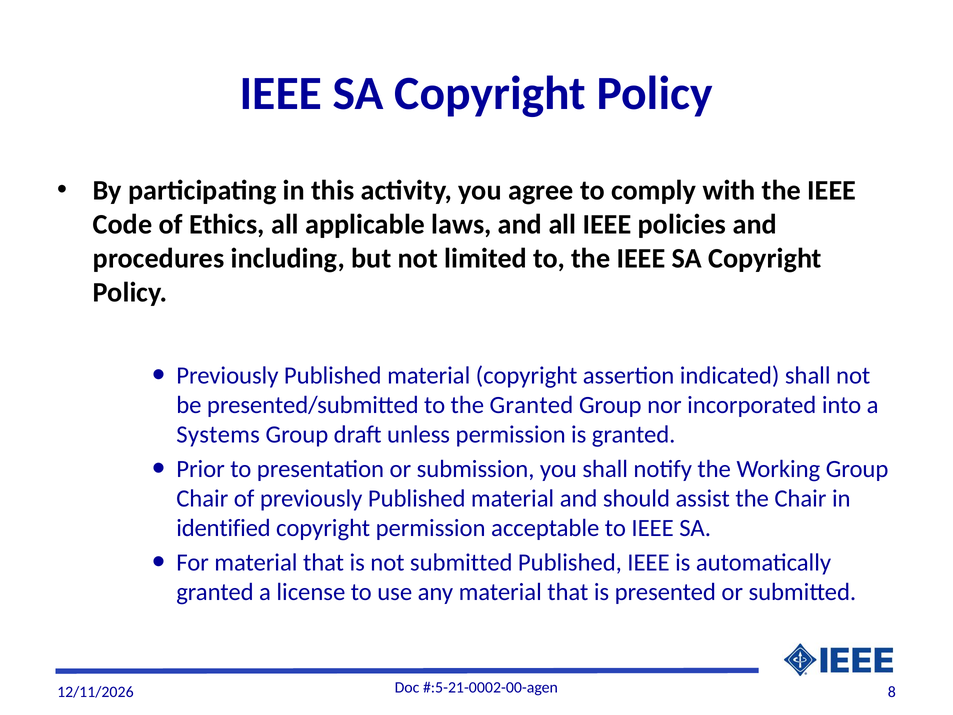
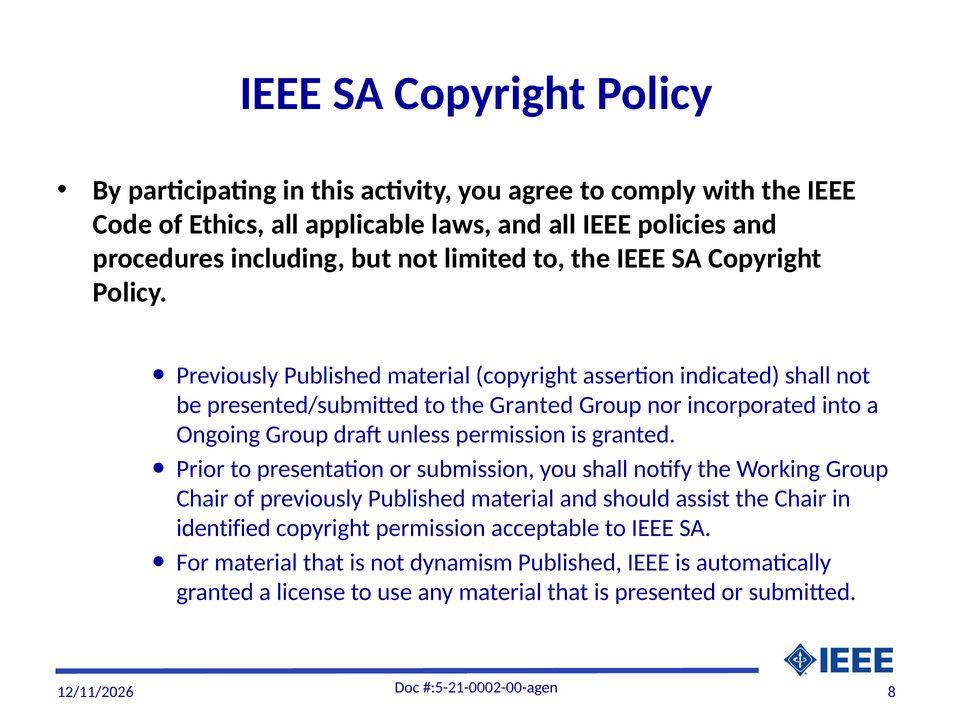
Systems: Systems -> Ongoing
not submitted: submitted -> dynamism
